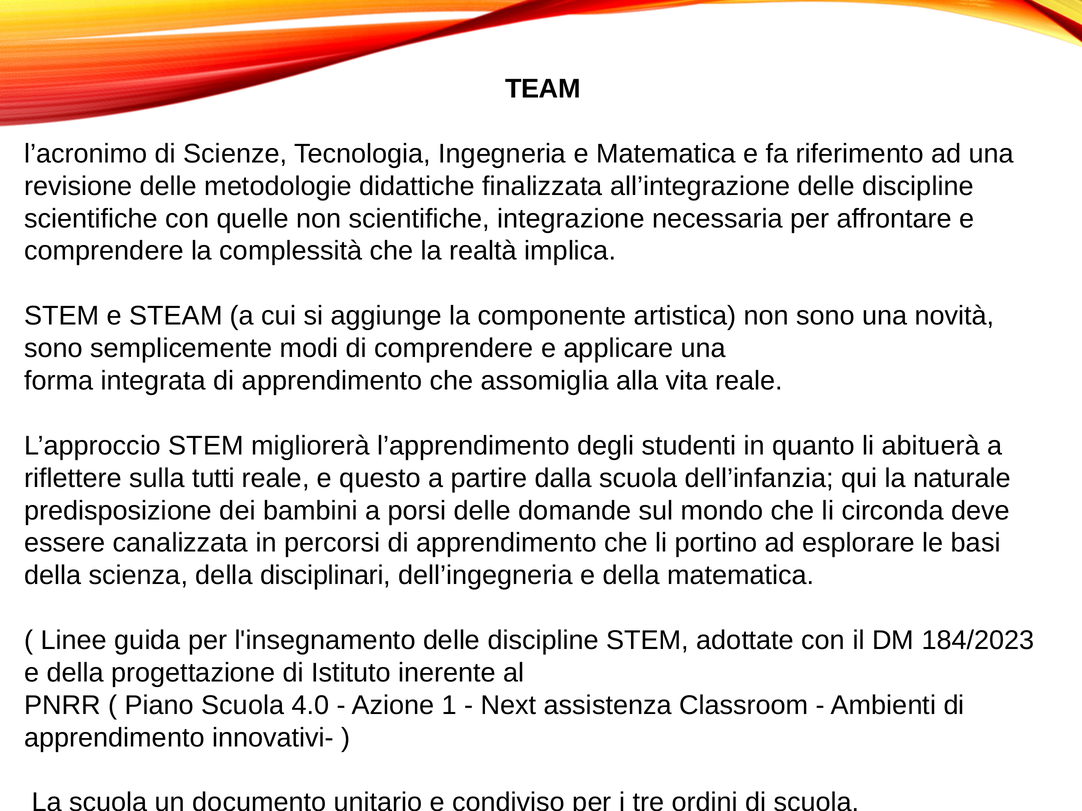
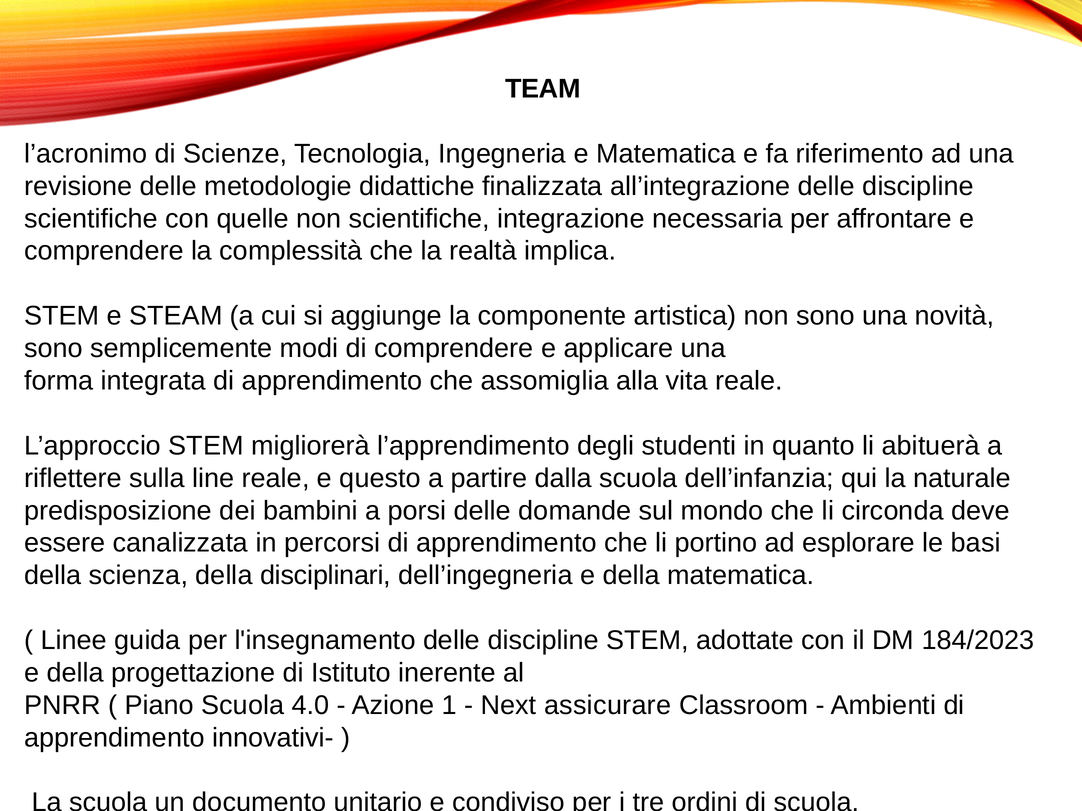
tutti: tutti -> line
assistenza: assistenza -> assicurare
